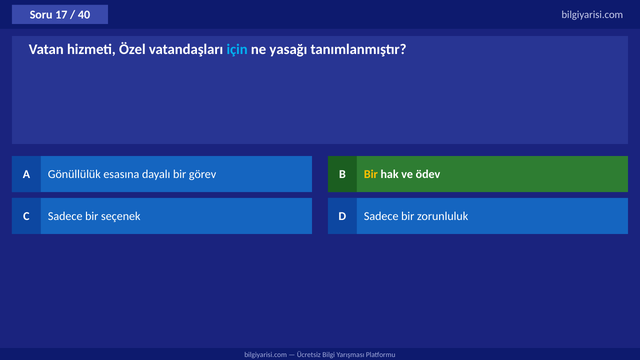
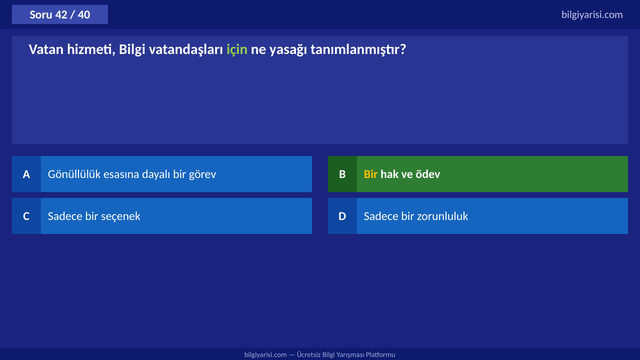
17: 17 -> 42
hizmeti Özel: Özel -> Bilgi
için colour: light blue -> light green
